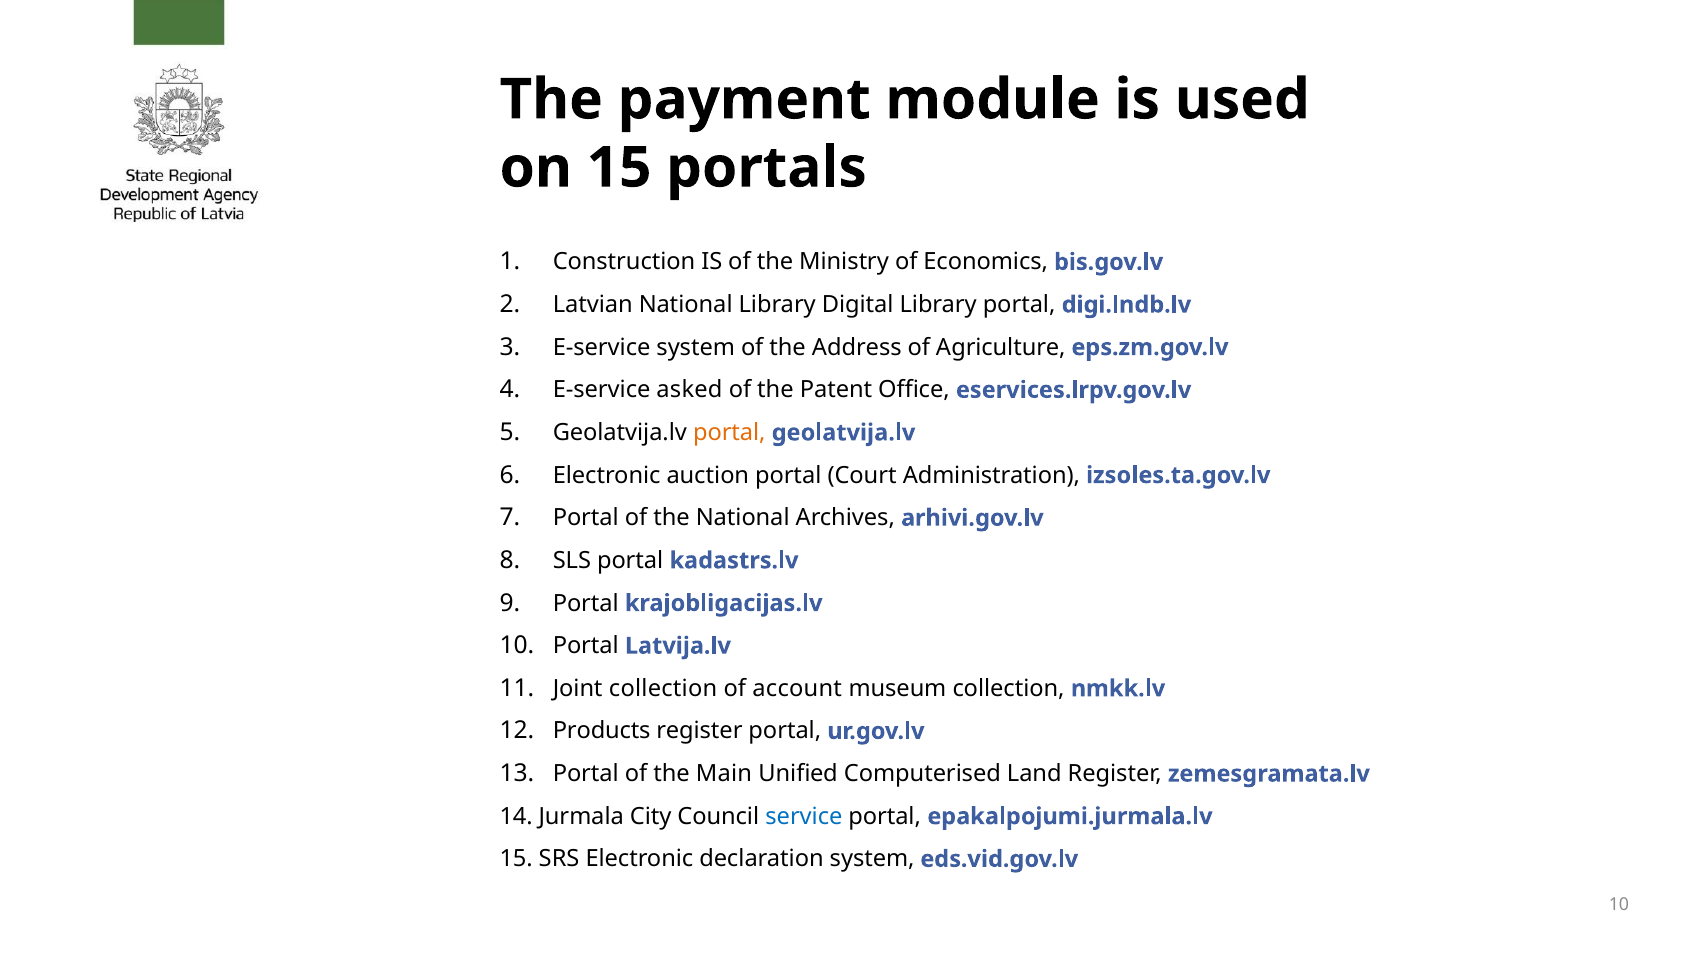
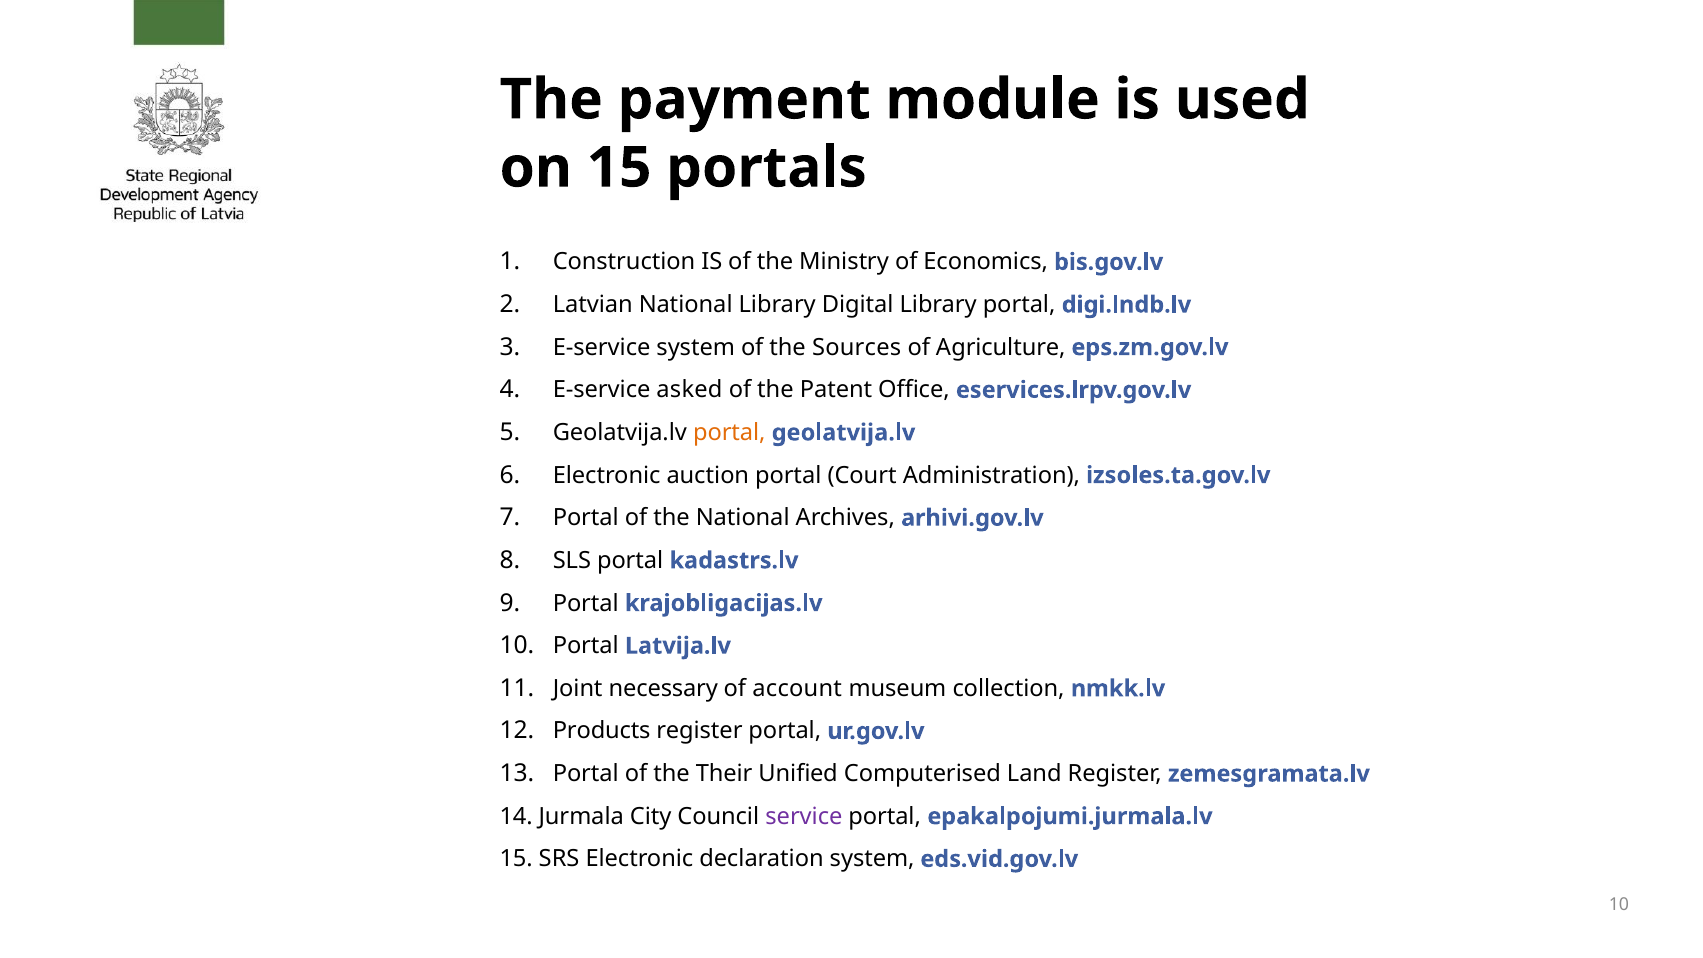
Address: Address -> Sources
Joint collection: collection -> necessary
Main: Main -> Their
service colour: blue -> purple
